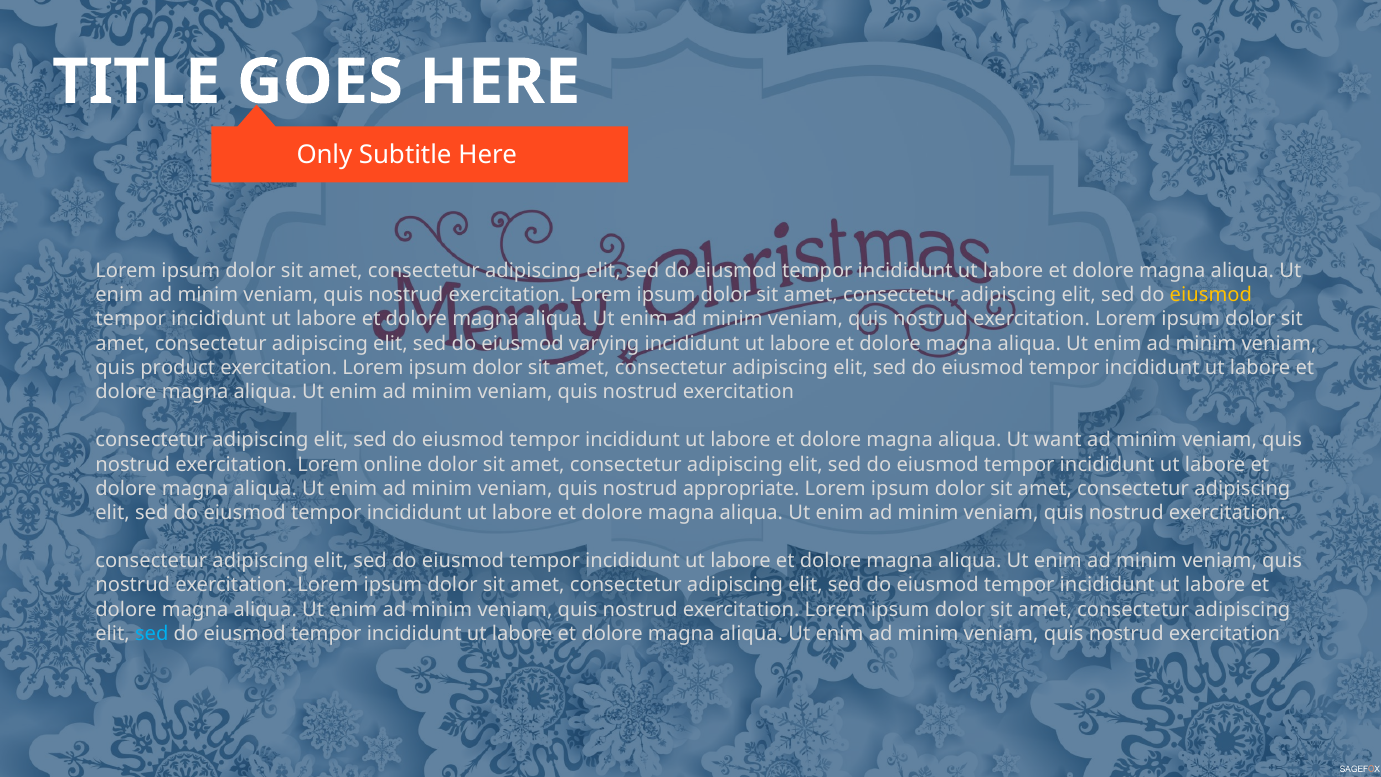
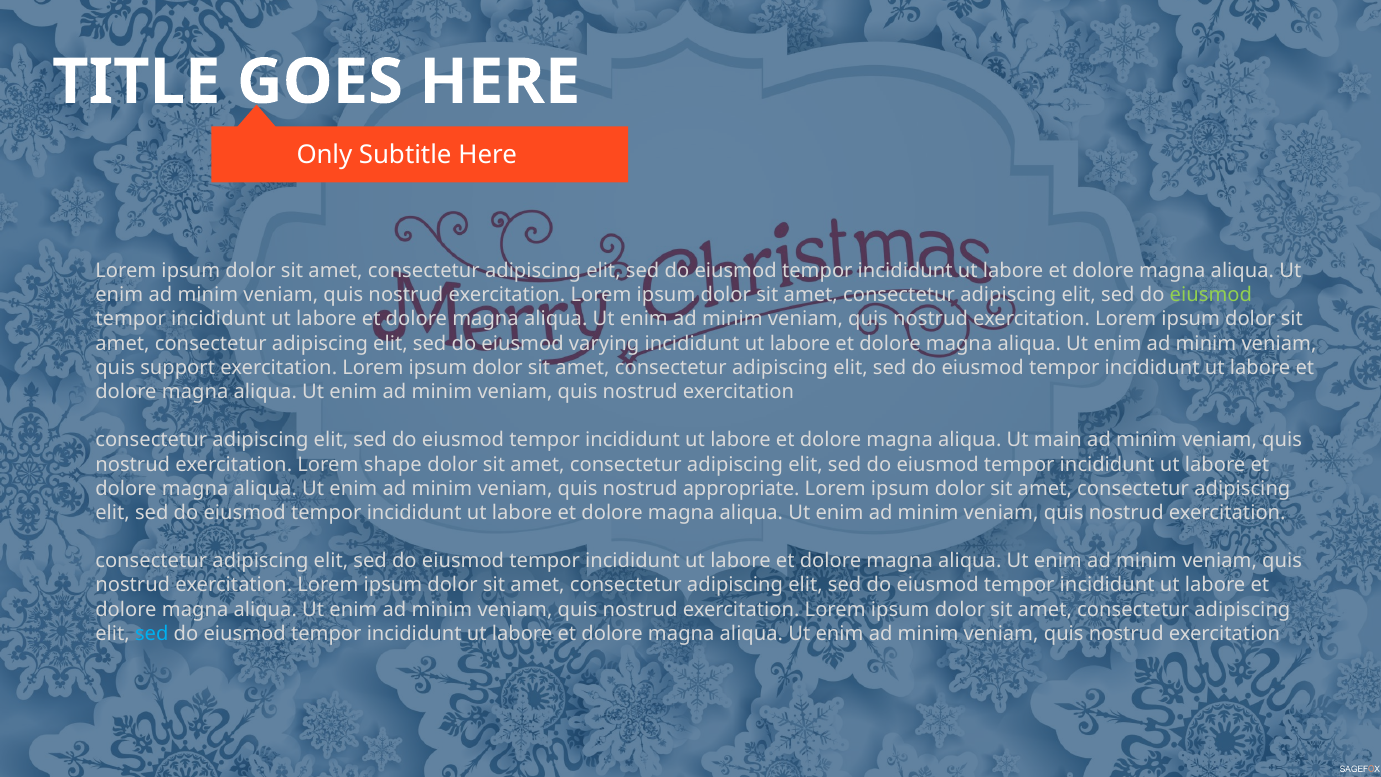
eiusmod at (1211, 295) colour: yellow -> light green
product: product -> support
want: want -> main
online: online -> shape
